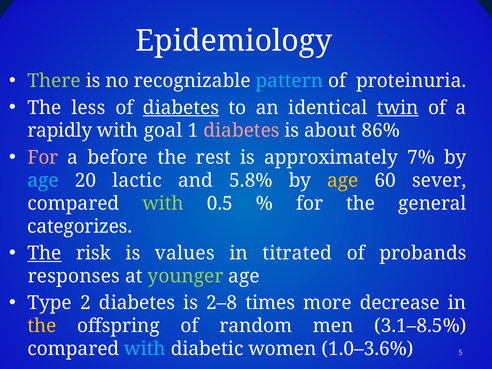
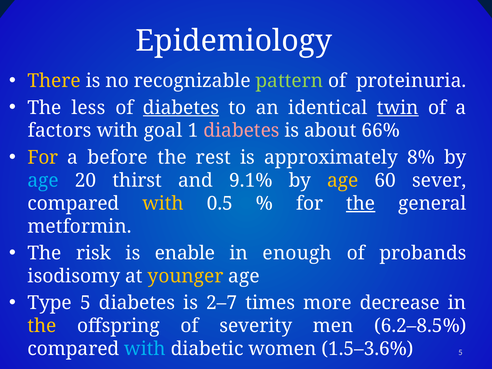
There colour: light green -> yellow
pattern colour: light blue -> light green
rapidly: rapidly -> factors
86%: 86% -> 66%
For at (43, 157) colour: pink -> yellow
7%: 7% -> 8%
lactic: lactic -> thirst
5.8%: 5.8% -> 9.1%
with at (163, 203) colour: light green -> yellow
the at (361, 203) underline: none -> present
categorizes: categorizes -> metformin
The at (45, 253) underline: present -> none
values: values -> enable
titrated: titrated -> enough
responses: responses -> isodisomy
younger colour: light green -> yellow
Type 2: 2 -> 5
2–8: 2–8 -> 2–7
random: random -> severity
3.1–8.5%: 3.1–8.5% -> 6.2–8.5%
1.0–3.6%: 1.0–3.6% -> 1.5–3.6%
